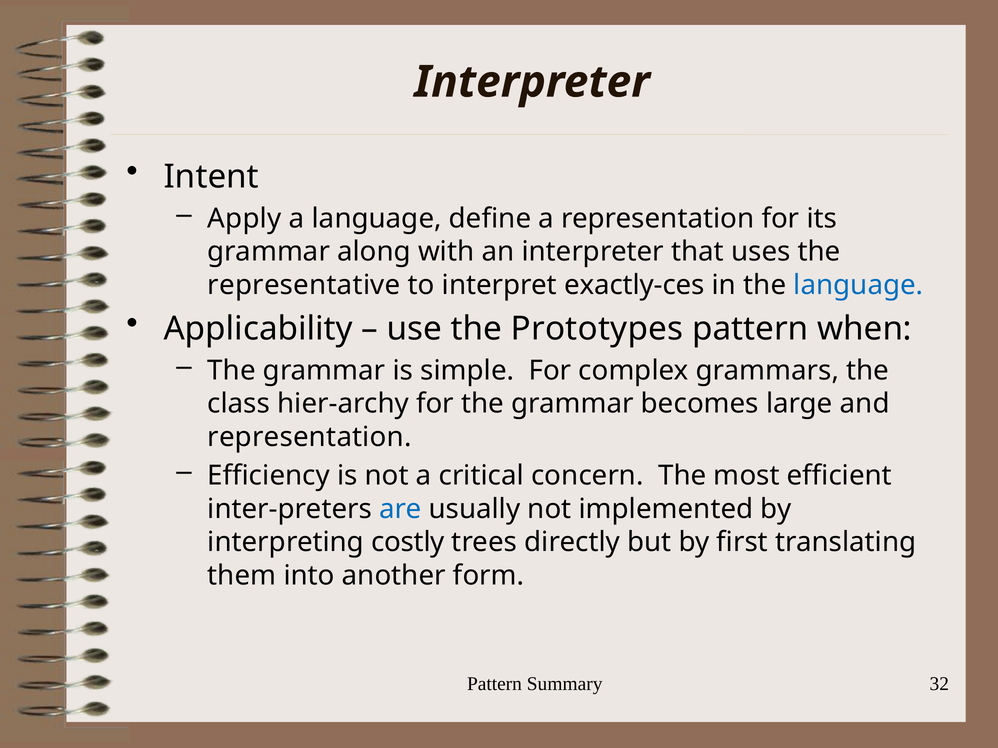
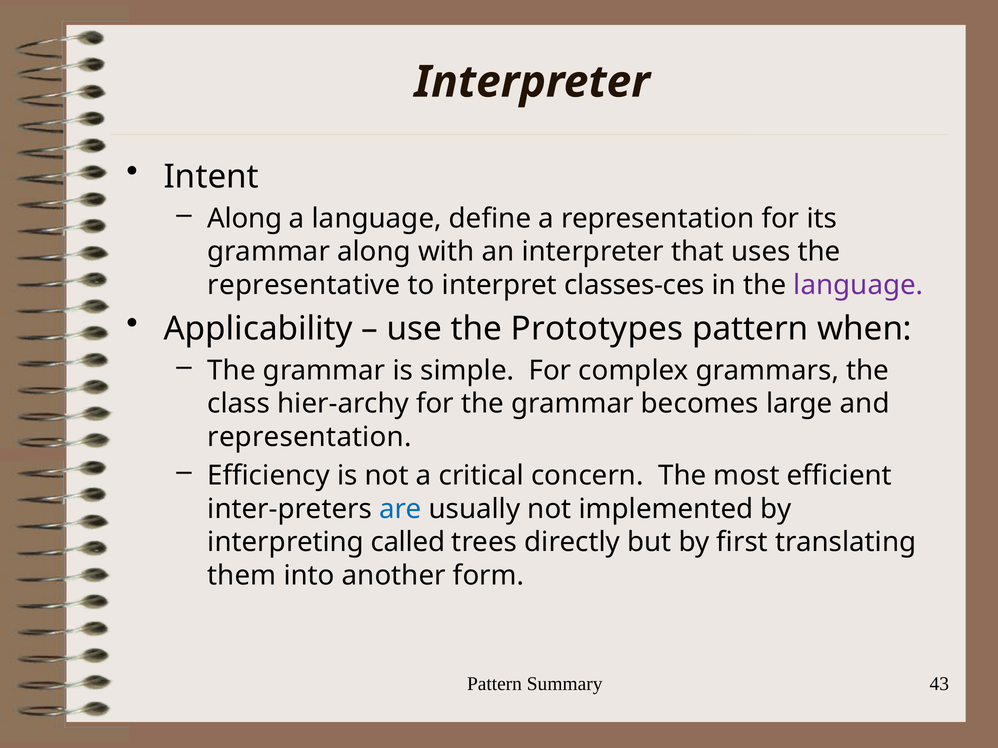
Apply at (244, 219): Apply -> Along
exactly-ces: exactly-ces -> classes-ces
language at (858, 285) colour: blue -> purple
costly: costly -> called
32: 32 -> 43
